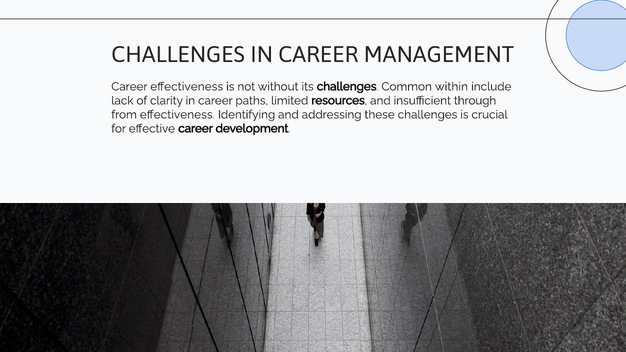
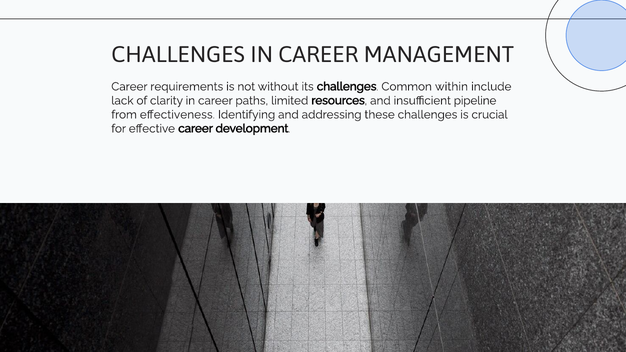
Career eﬀectiveness: eﬀectiveness -> requirements
through: through -> pipeline
